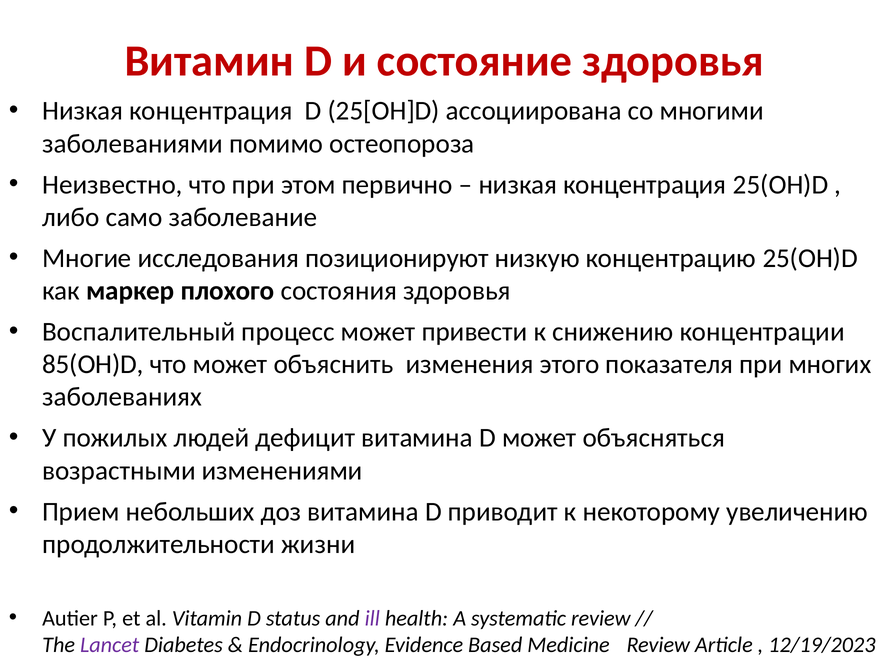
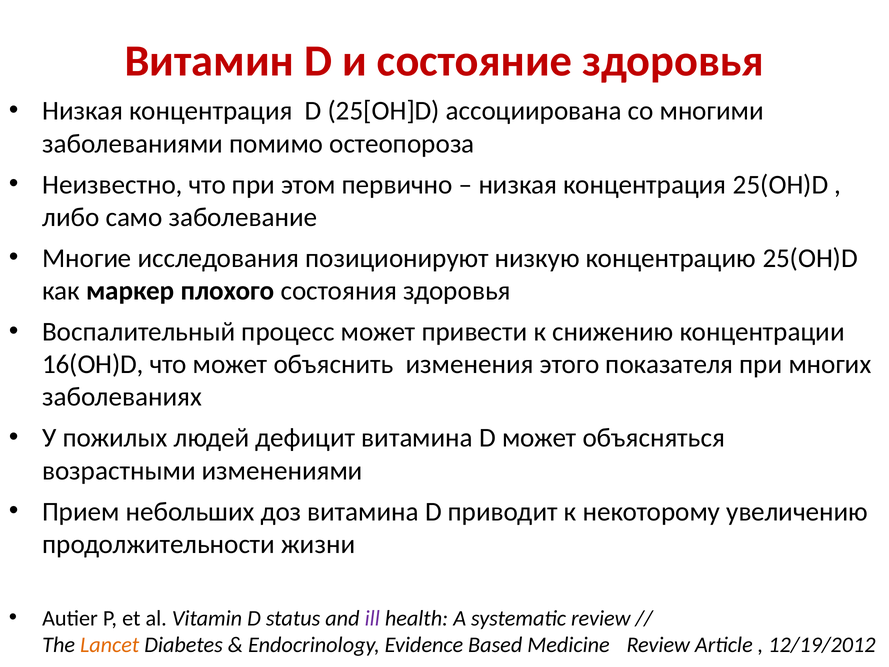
85(OH)D: 85(OH)D -> 16(OH)D
Lancet colour: purple -> orange
12/19/2023: 12/19/2023 -> 12/19/2012
